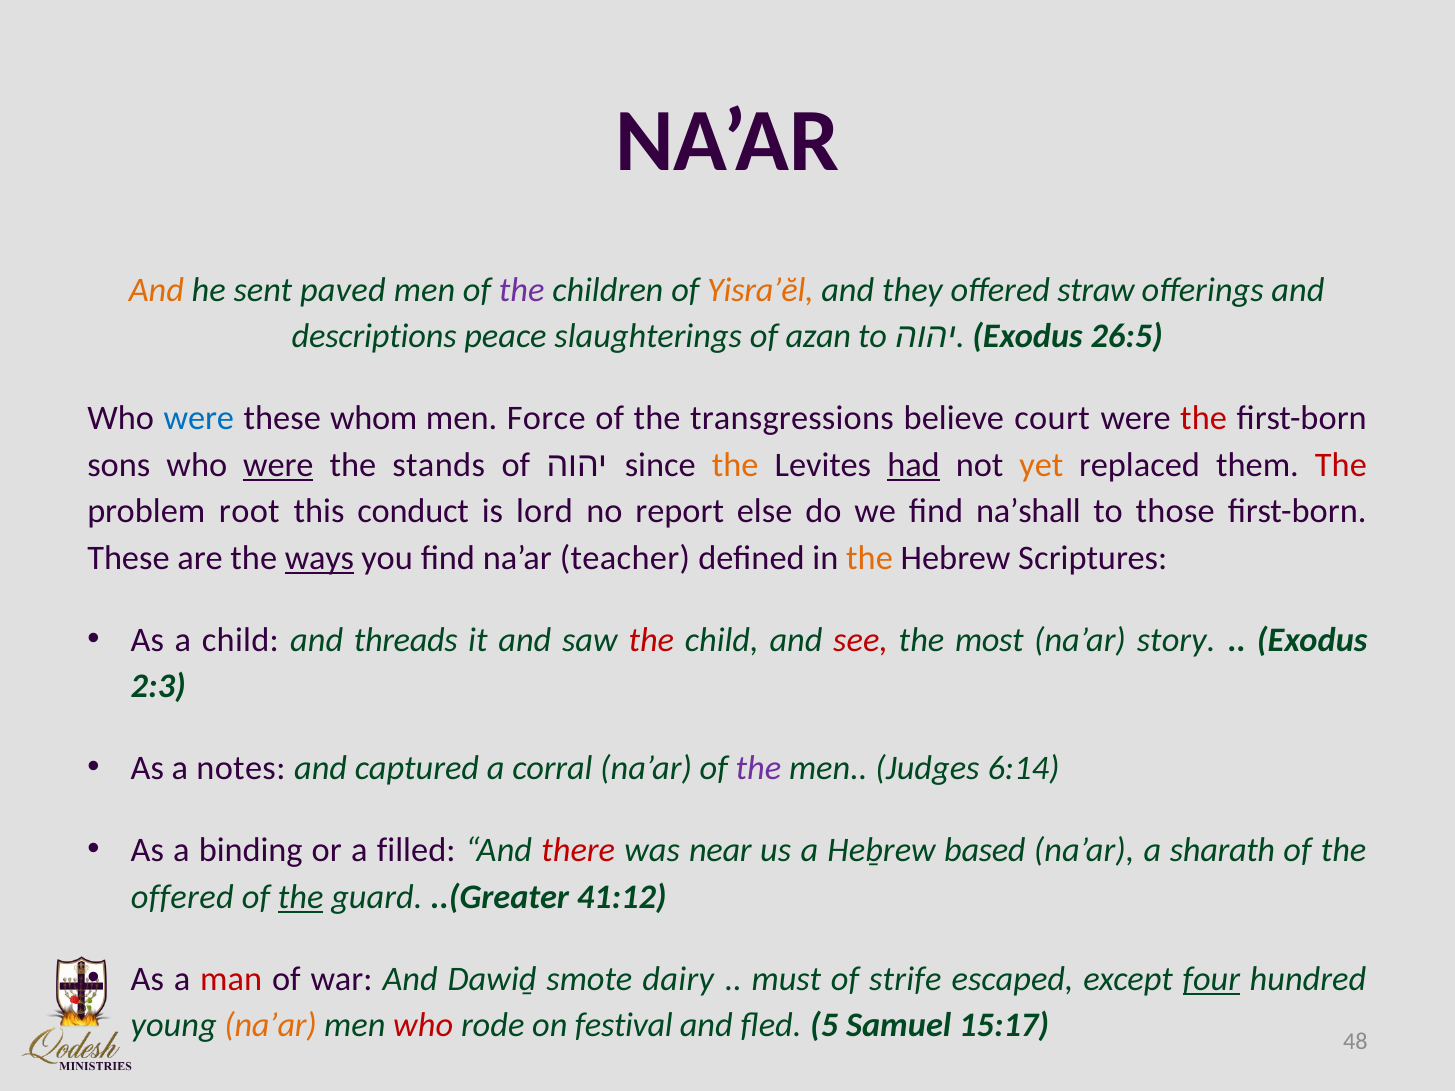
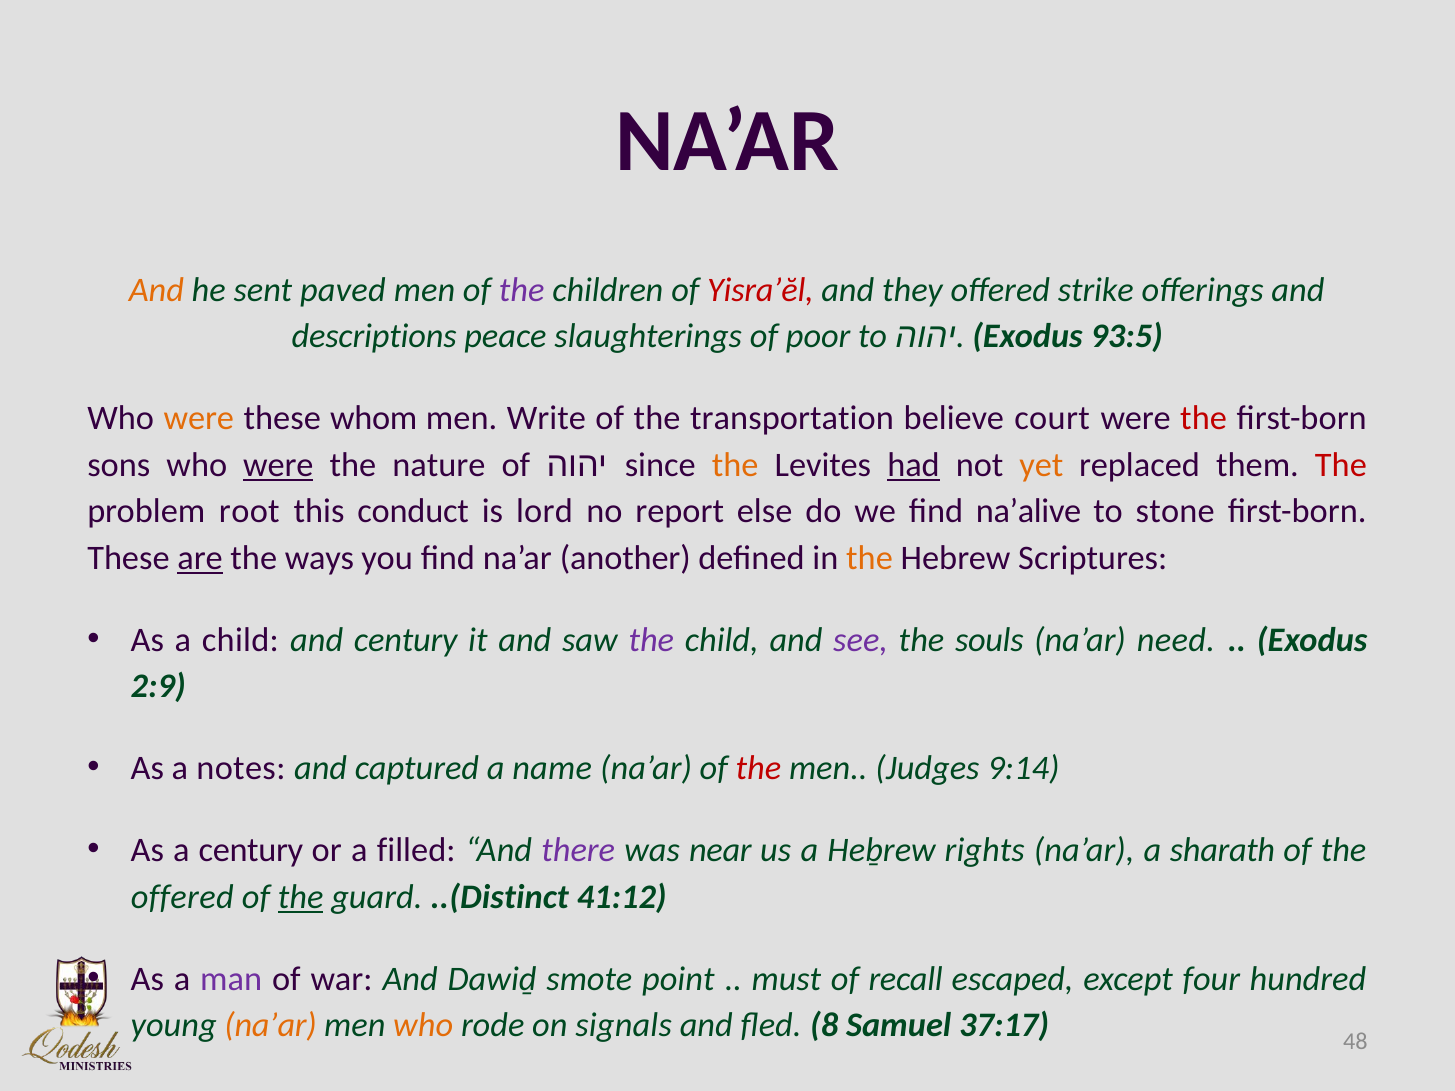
Yisra’ĕl colour: orange -> red
straw: straw -> strike
azan: azan -> poor
26:5: 26:5 -> 93:5
were at (199, 419) colour: blue -> orange
Force: Force -> Write
transgressions: transgressions -> transportation
stands: stands -> nature
na’shall: na’shall -> na’alive
those: those -> stone
are underline: none -> present
ways underline: present -> none
teacher: teacher -> another
and threads: threads -> century
the at (651, 640) colour: red -> purple
see colour: red -> purple
most: most -> souls
story: story -> need
2:3: 2:3 -> 2:9
corral: corral -> name
the at (758, 769) colour: purple -> red
6:14: 6:14 -> 9:14
a binding: binding -> century
there colour: red -> purple
based: based -> rights
..(Greater: ..(Greater -> ..(Distinct
man colour: red -> purple
dairy: dairy -> point
strife: strife -> recall
four underline: present -> none
who at (423, 1025) colour: red -> orange
festival: festival -> signals
5: 5 -> 8
15:17: 15:17 -> 37:17
